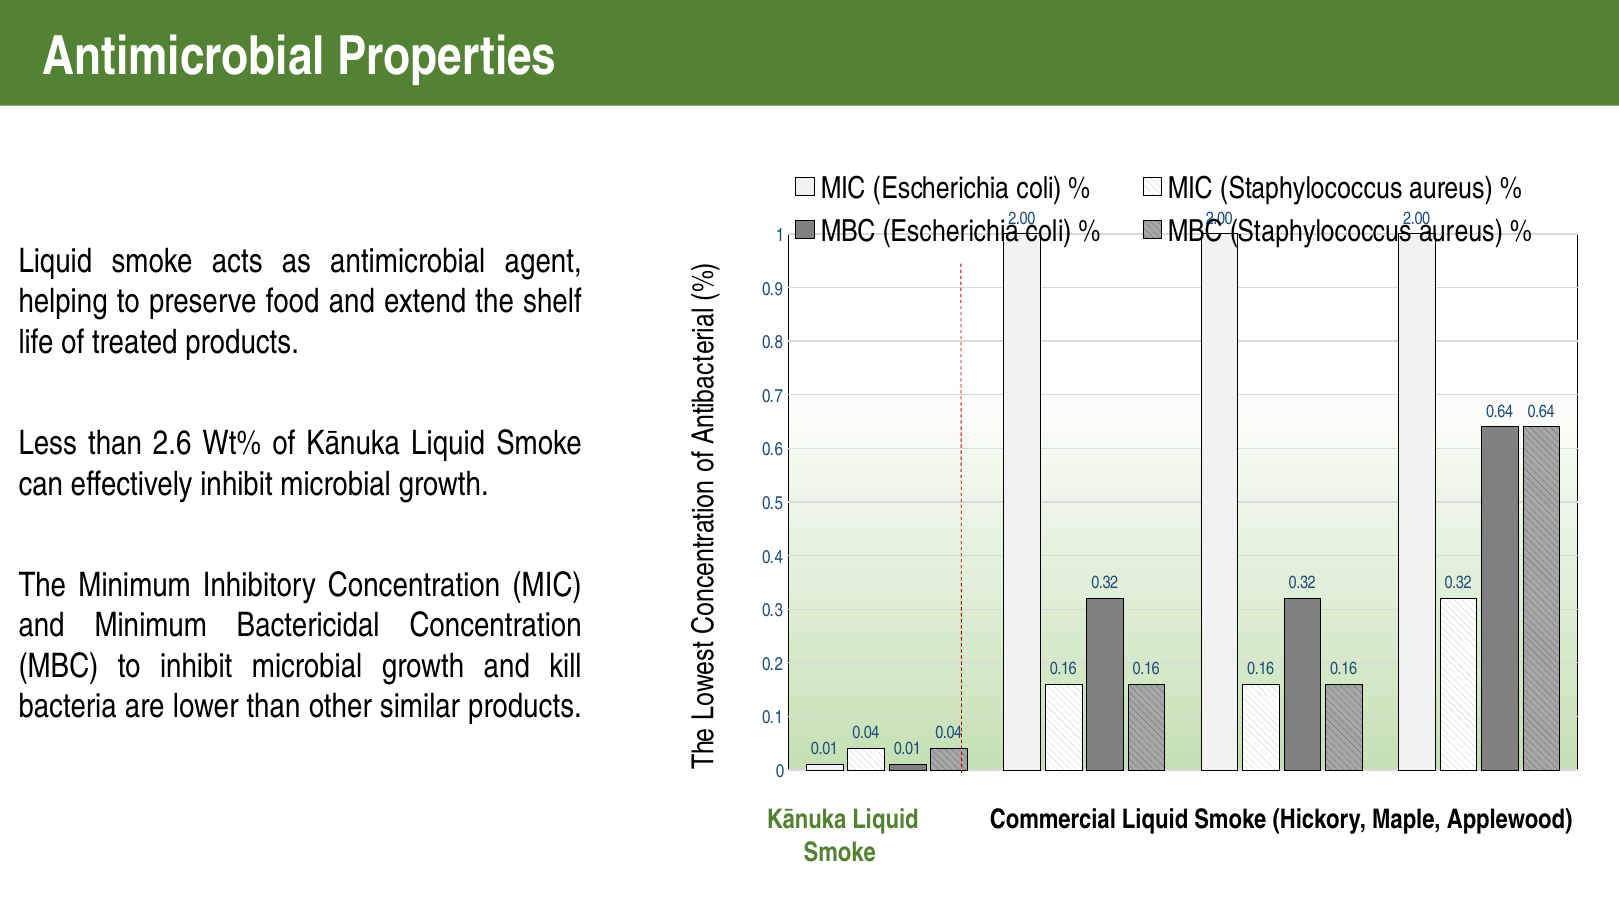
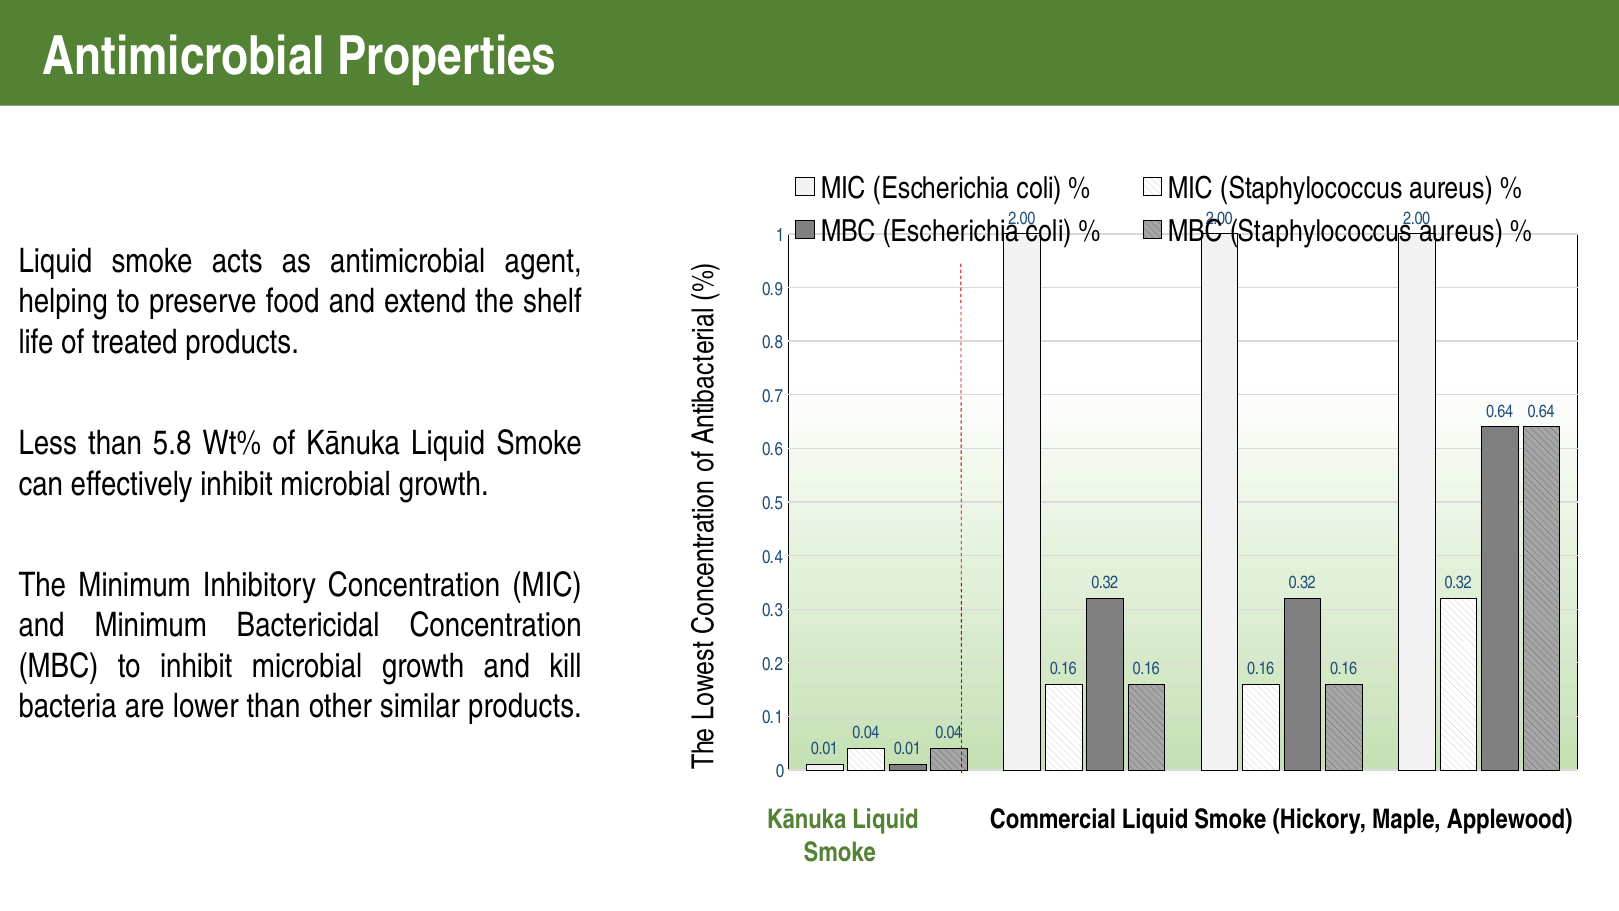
2.6: 2.6 -> 5.8
